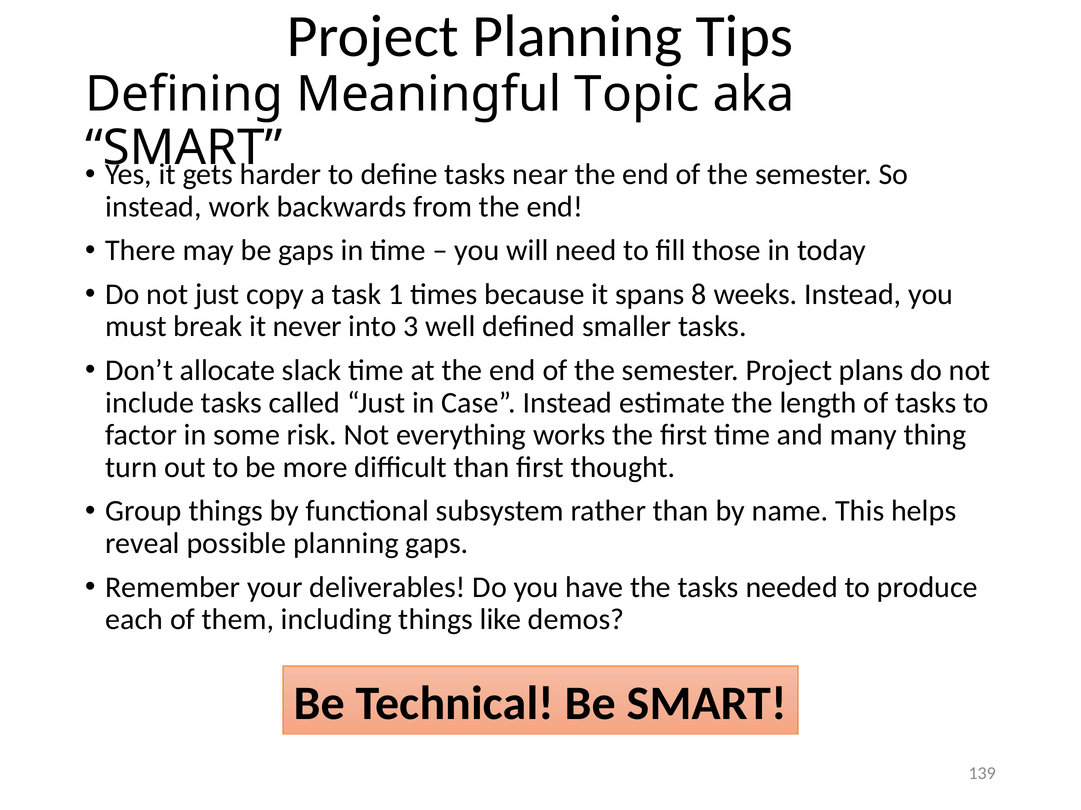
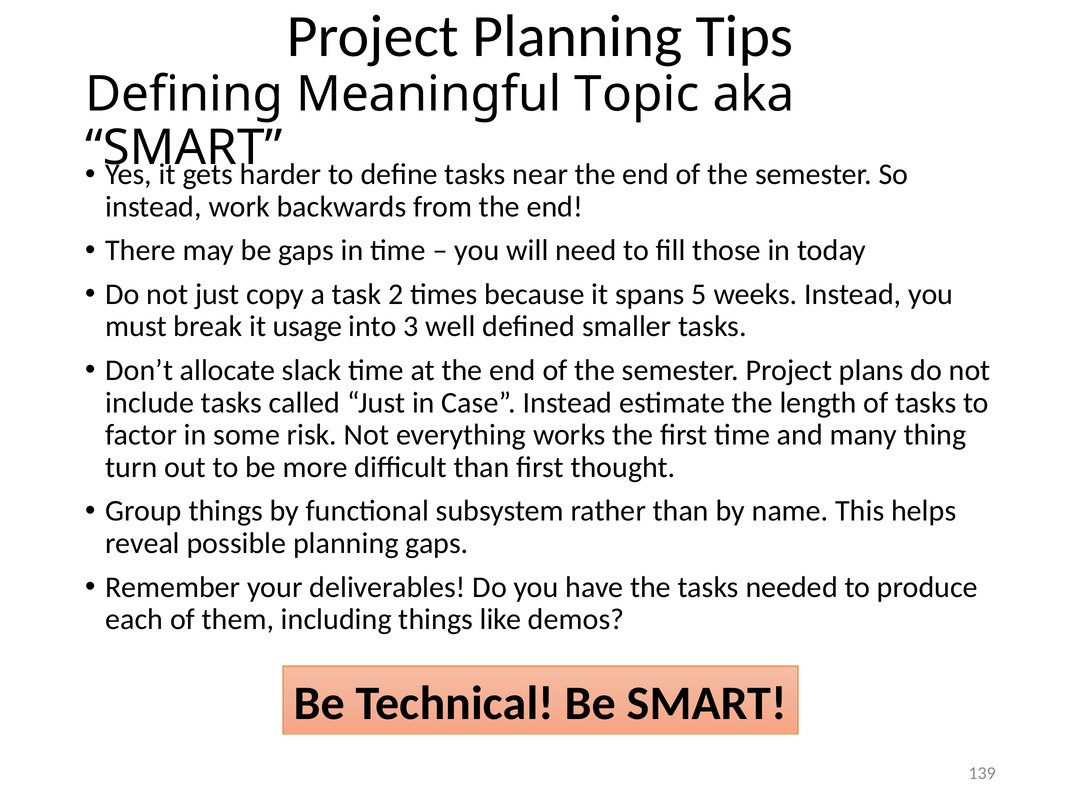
1: 1 -> 2
8: 8 -> 5
never: never -> usage
